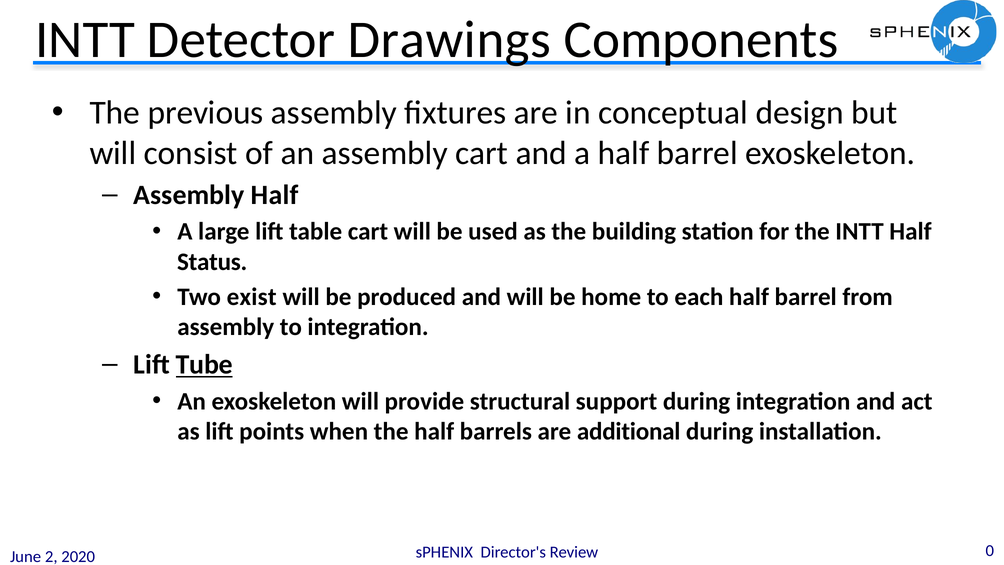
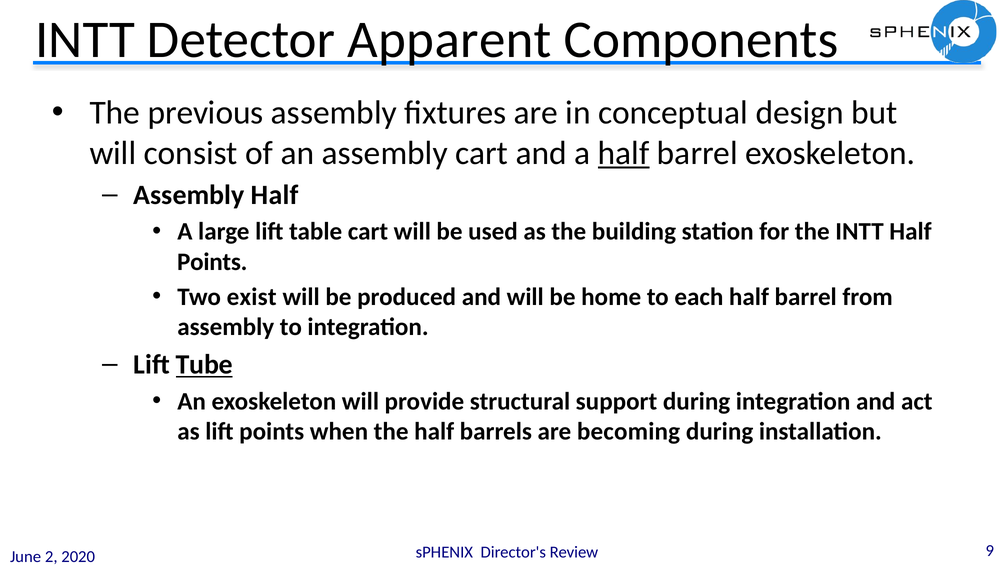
Drawings: Drawings -> Apparent
half at (624, 153) underline: none -> present
Status at (212, 262): Status -> Points
additional: additional -> becoming
0: 0 -> 9
